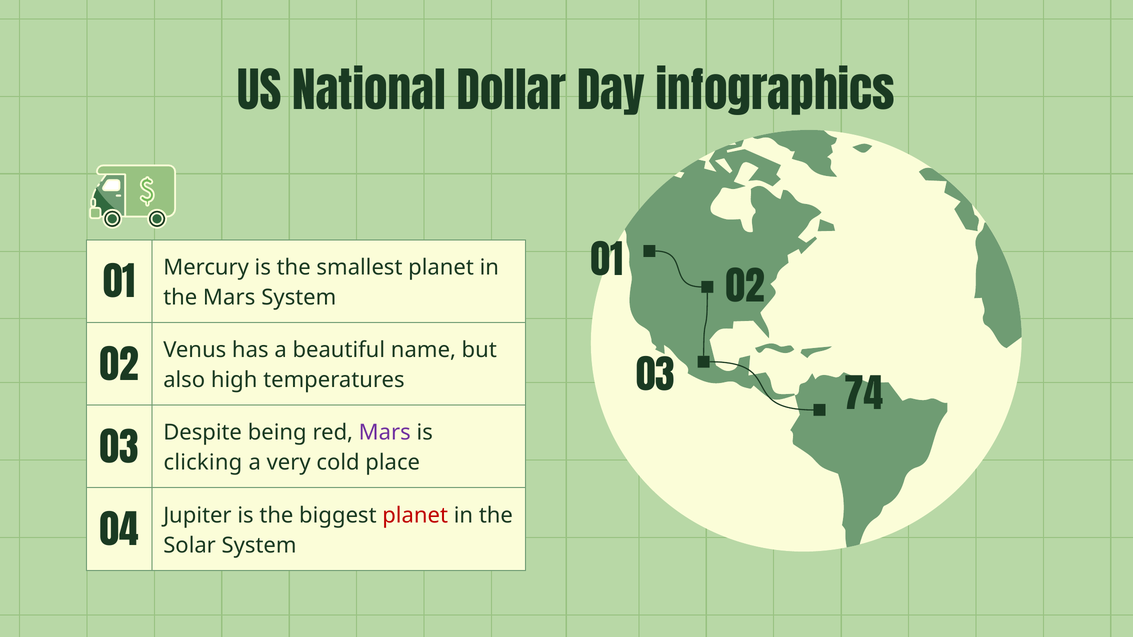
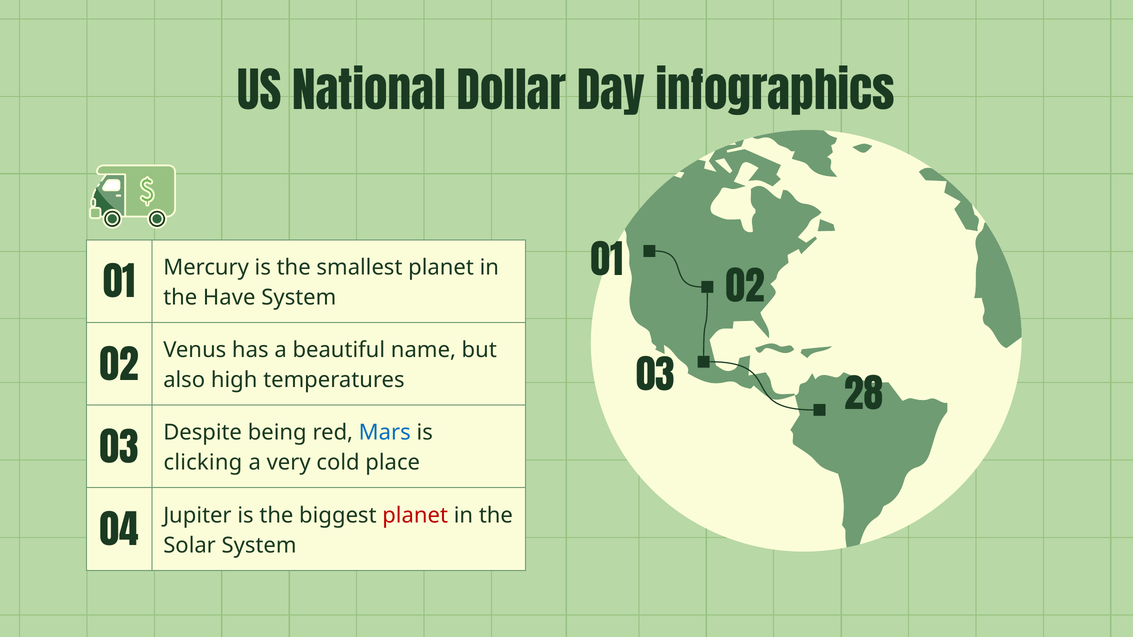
the Mars: Mars -> Have
74: 74 -> 28
Mars at (385, 433) colour: purple -> blue
